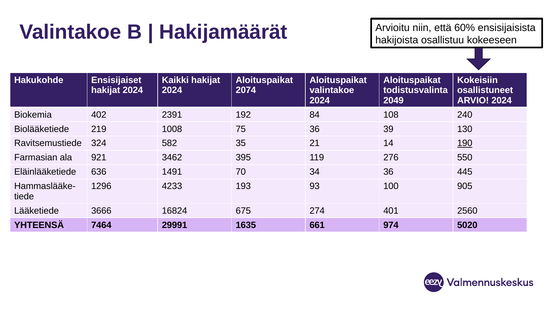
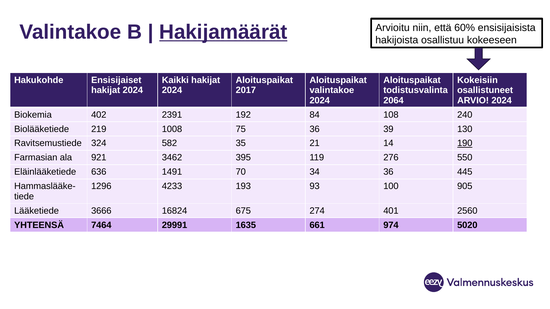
Hakijamäärät underline: none -> present
2074: 2074 -> 2017
2049: 2049 -> 2064
